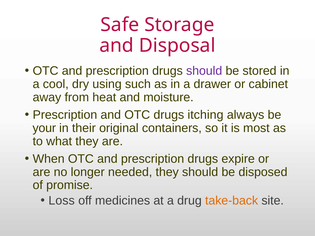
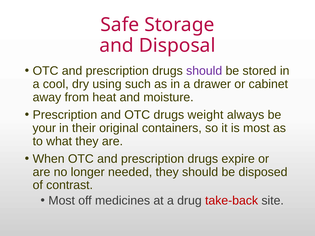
itching: itching -> weight
promise: promise -> contrast
Loss at (62, 201): Loss -> Most
take-back colour: orange -> red
